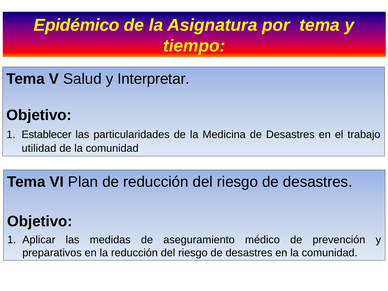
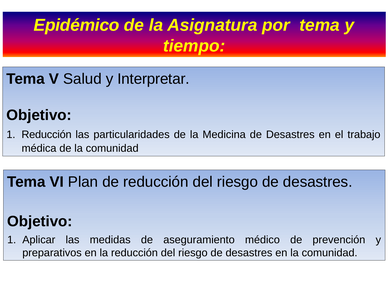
1 Establecer: Establecer -> Reducción
utilidad: utilidad -> médica
